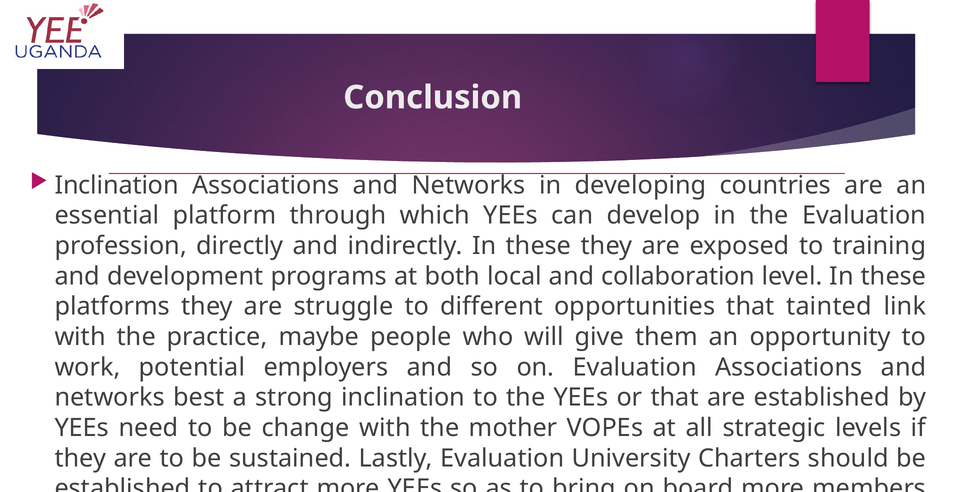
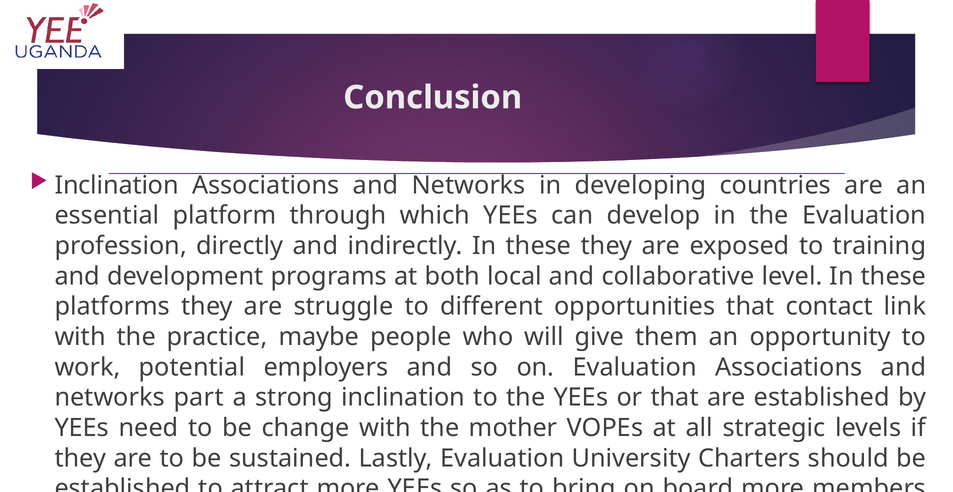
collaboration: collaboration -> collaborative
tainted: tainted -> contact
best: best -> part
